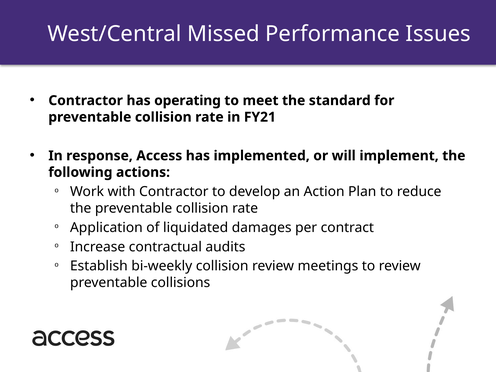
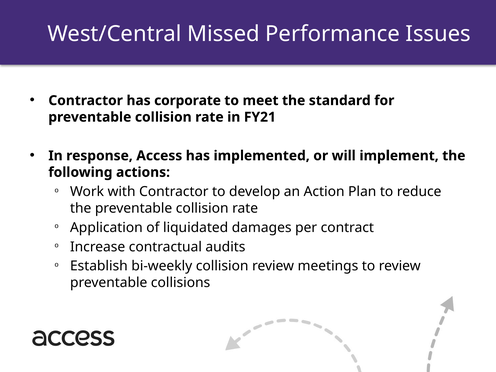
operating: operating -> corporate
